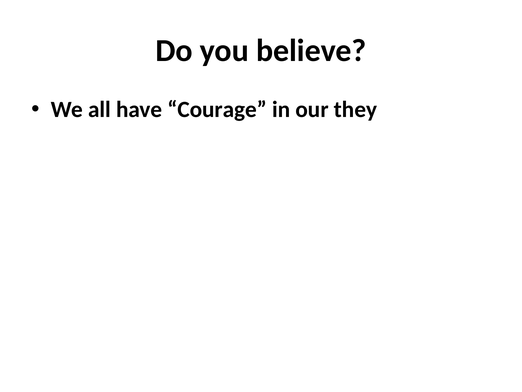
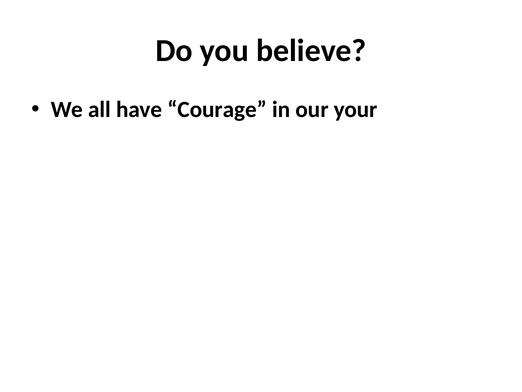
they: they -> your
